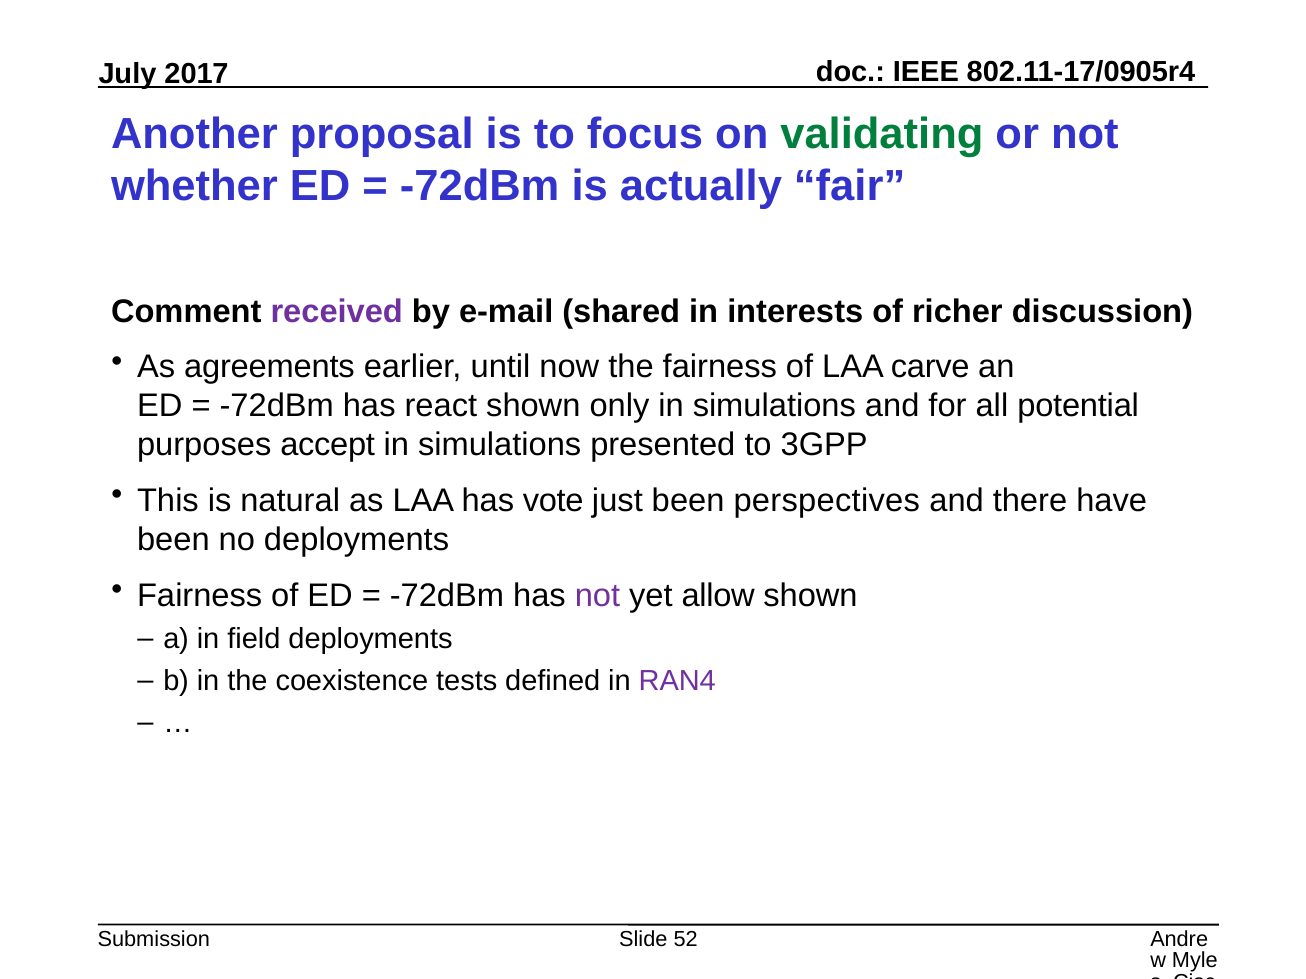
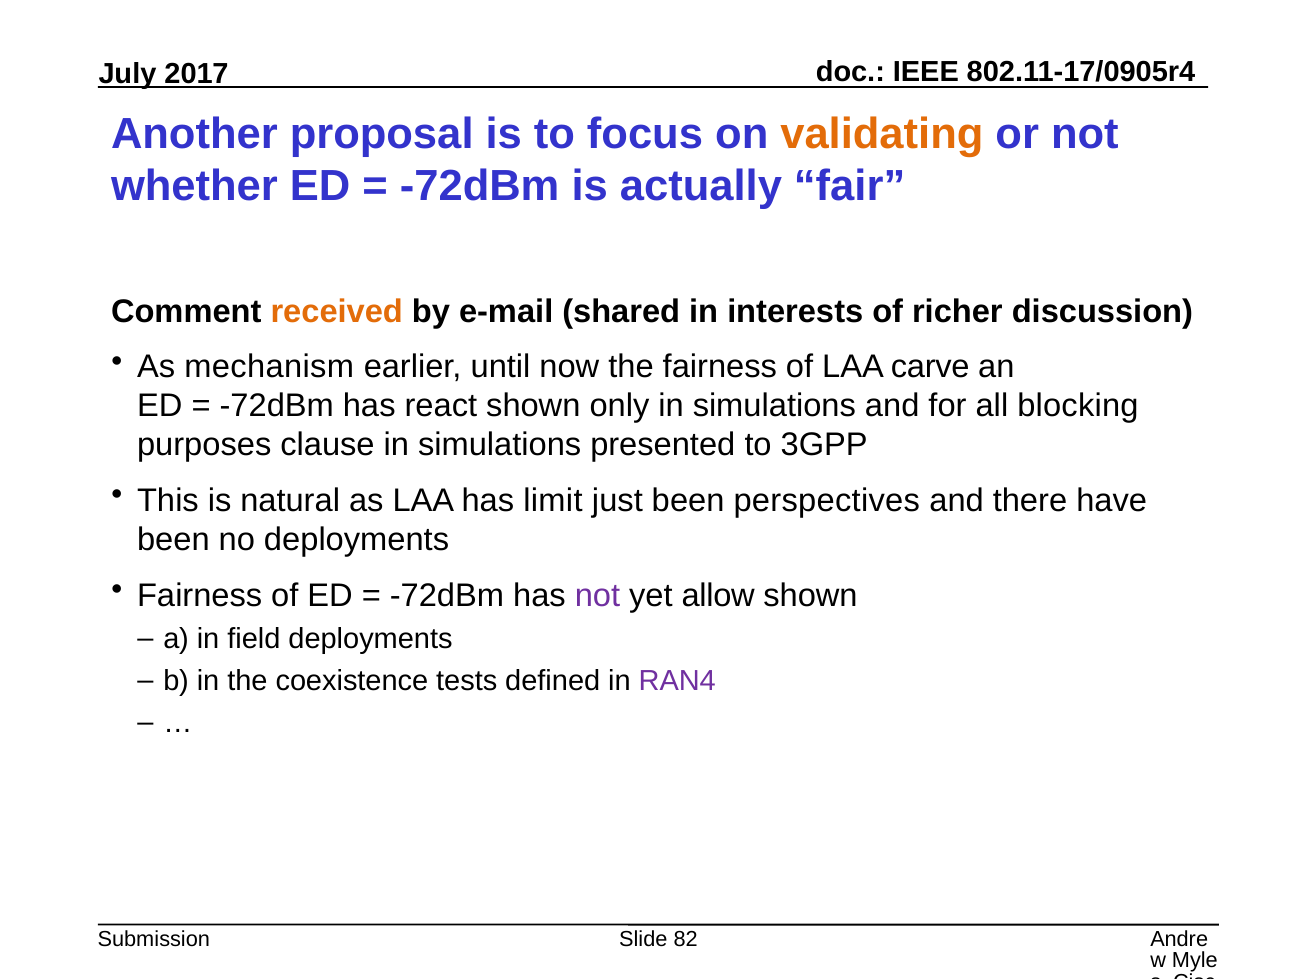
validating colour: green -> orange
received colour: purple -> orange
agreements: agreements -> mechanism
potential: potential -> blocking
accept: accept -> clause
vote: vote -> limit
52: 52 -> 82
